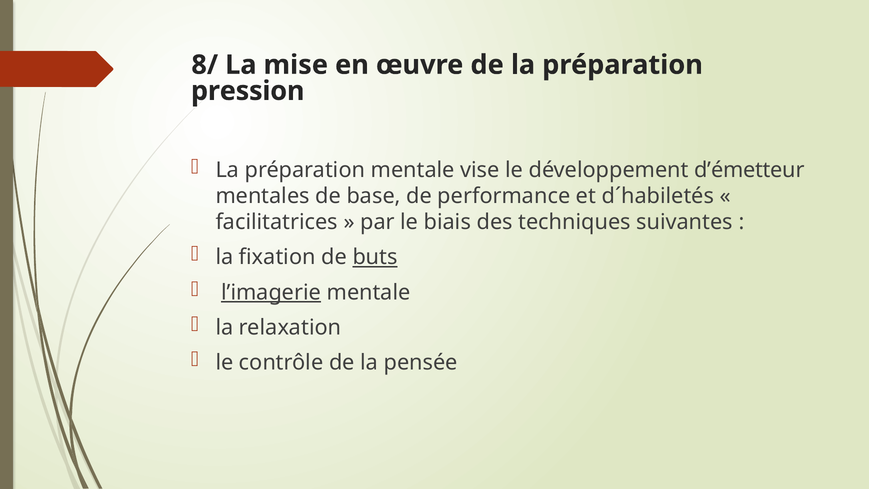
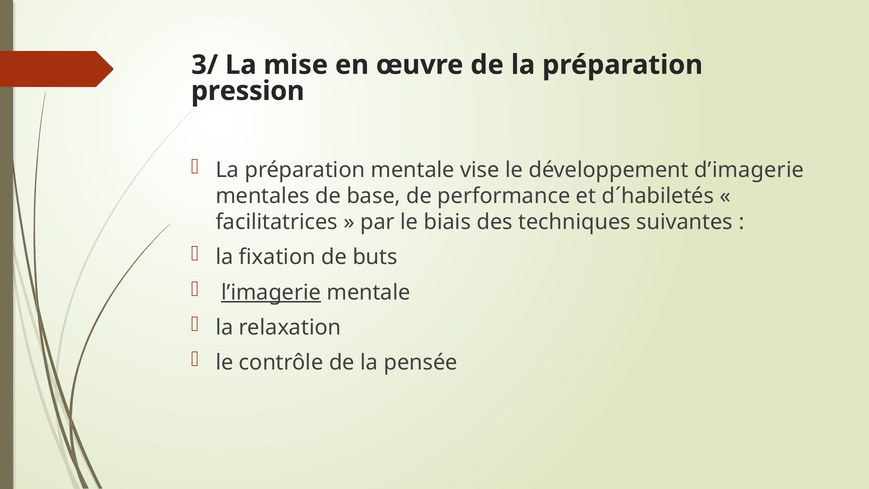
8/: 8/ -> 3/
d’émetteur: d’émetteur -> d’imagerie
buts underline: present -> none
